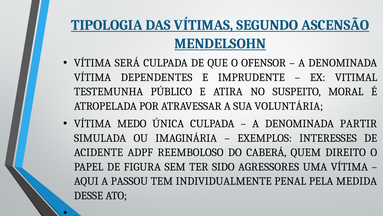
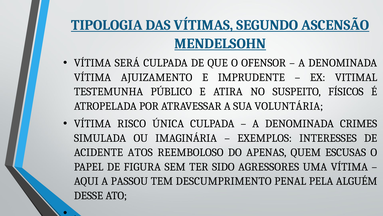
DEPENDENTES: DEPENDENTES -> AJUIZAMENTO
MORAL: MORAL -> FÍSICOS
MEDO: MEDO -> RISCO
PARTIR: PARTIR -> CRIMES
ADPF: ADPF -> ATOS
CABERÁ: CABERÁ -> APENAS
DIREITO: DIREITO -> ESCUSAS
INDIVIDUALMENTE: INDIVIDUALMENTE -> DESCUMPRIMENTO
MEDIDA: MEDIDA -> ALGUÉM
